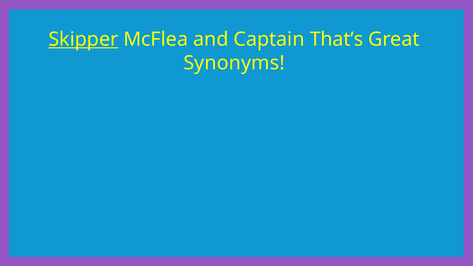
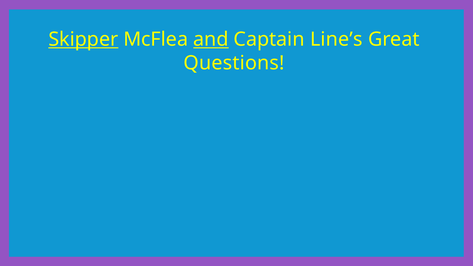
and underline: none -> present
That’s: That’s -> Line’s
Synonyms: Synonyms -> Questions
